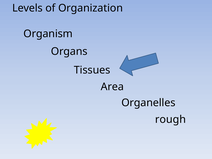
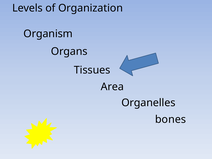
rough: rough -> bones
